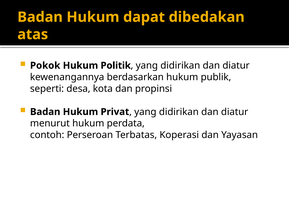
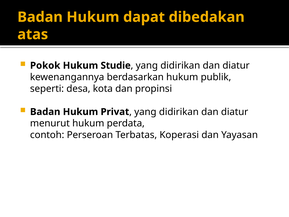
Politik: Politik -> Studie
